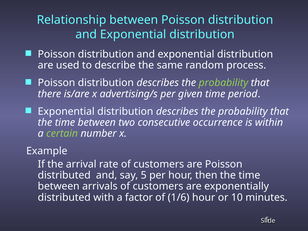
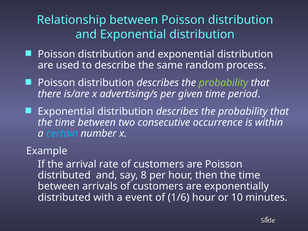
certain colour: light green -> light blue
say 5: 5 -> 8
factor: factor -> event
